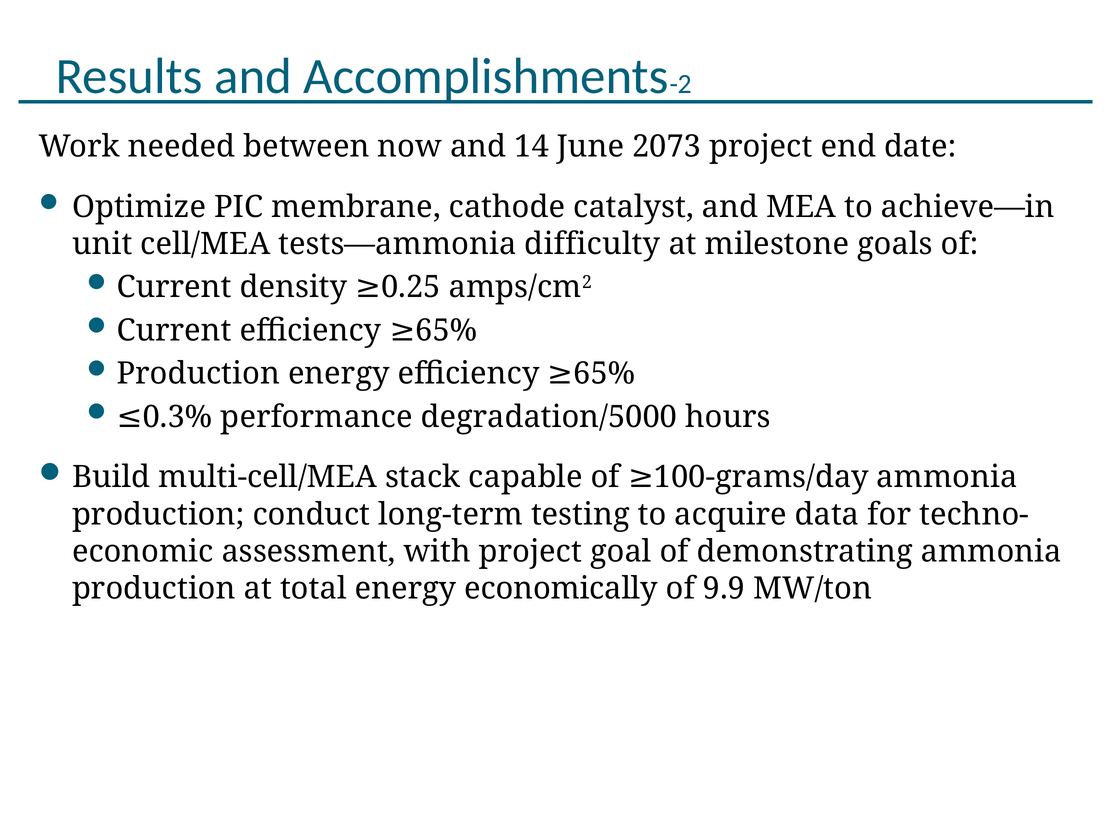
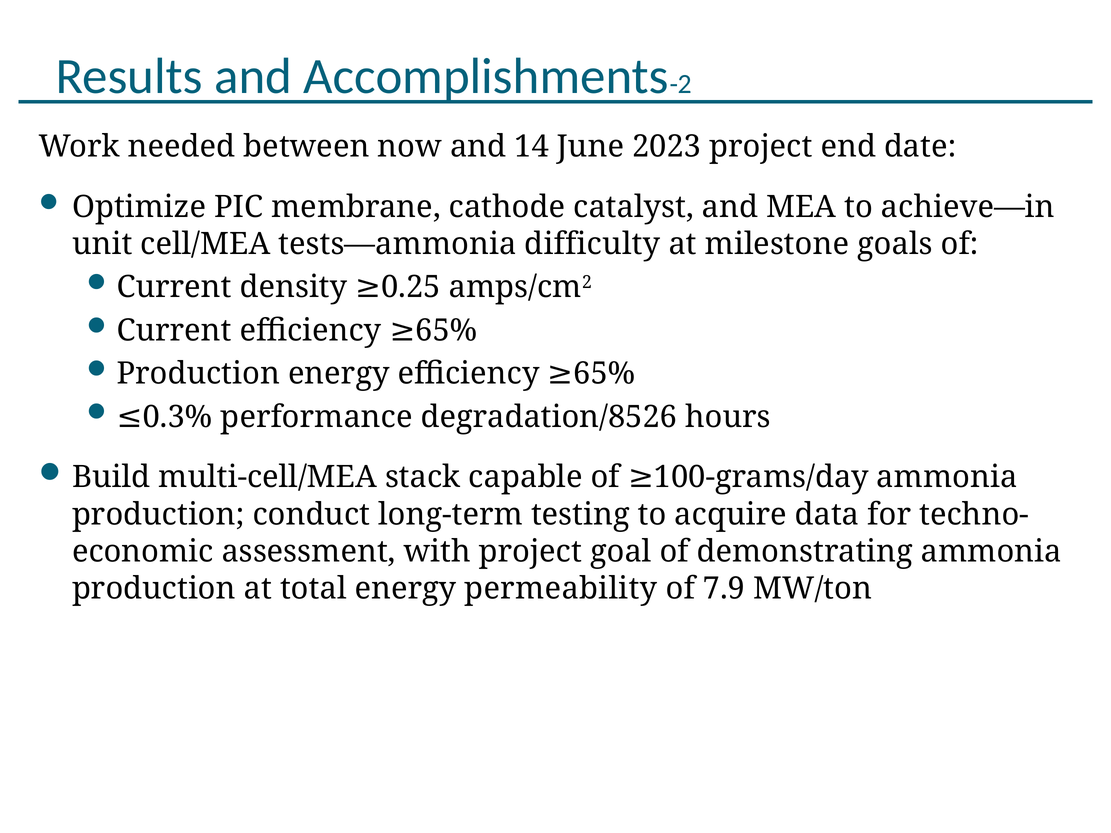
2073: 2073 -> 2023
degradation/5000: degradation/5000 -> degradation/8526
economically: economically -> permeability
9.9: 9.9 -> 7.9
